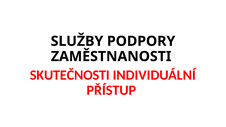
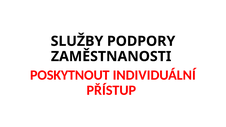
SKUTEČNOSTI: SKUTEČNOSTI -> POSKYTNOUT
